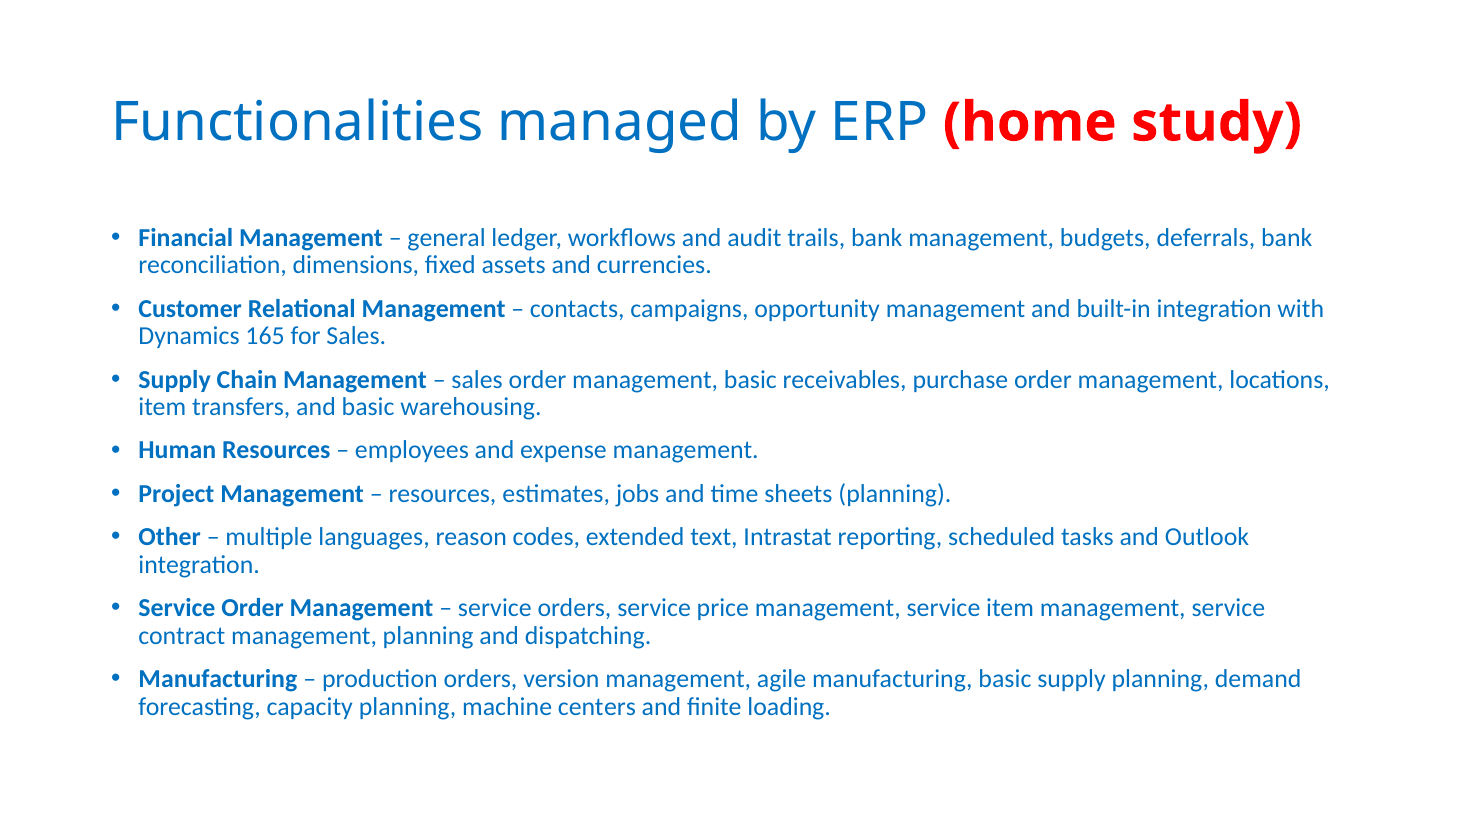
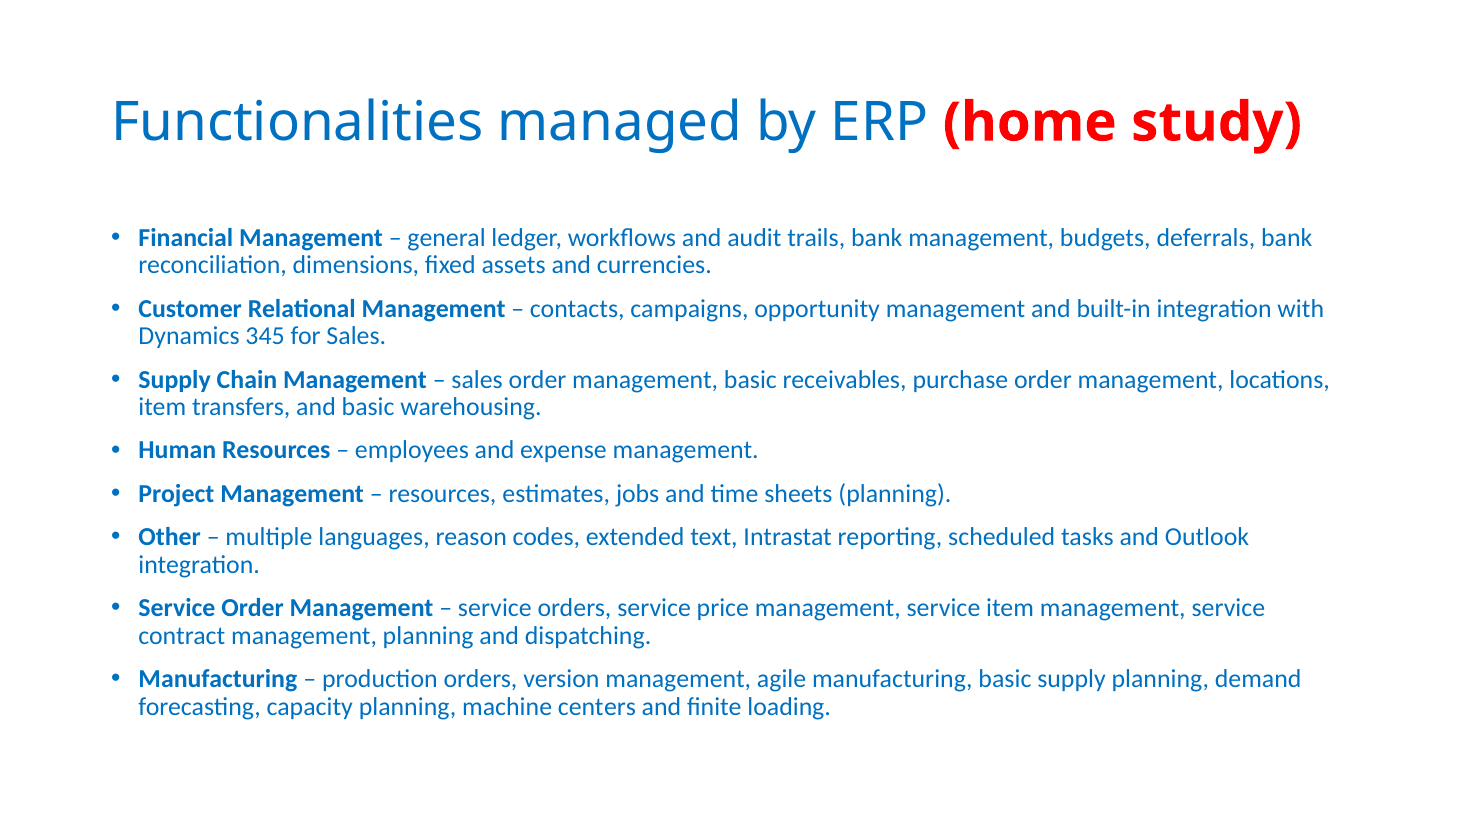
165: 165 -> 345
